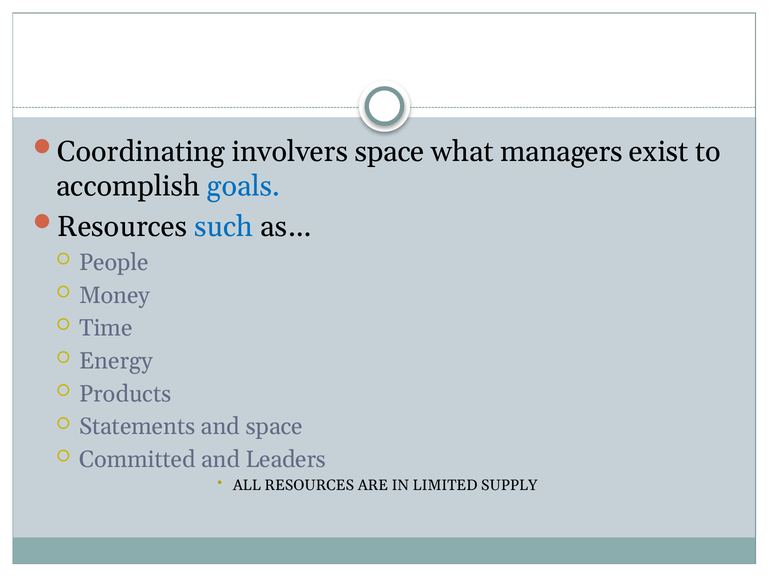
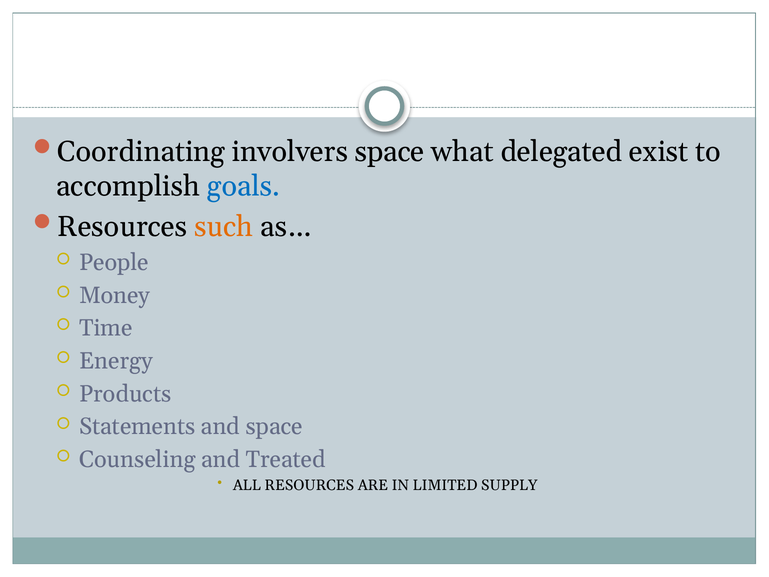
managers: managers -> delegated
such colour: blue -> orange
Committed: Committed -> Counseling
Leaders: Leaders -> Treated
